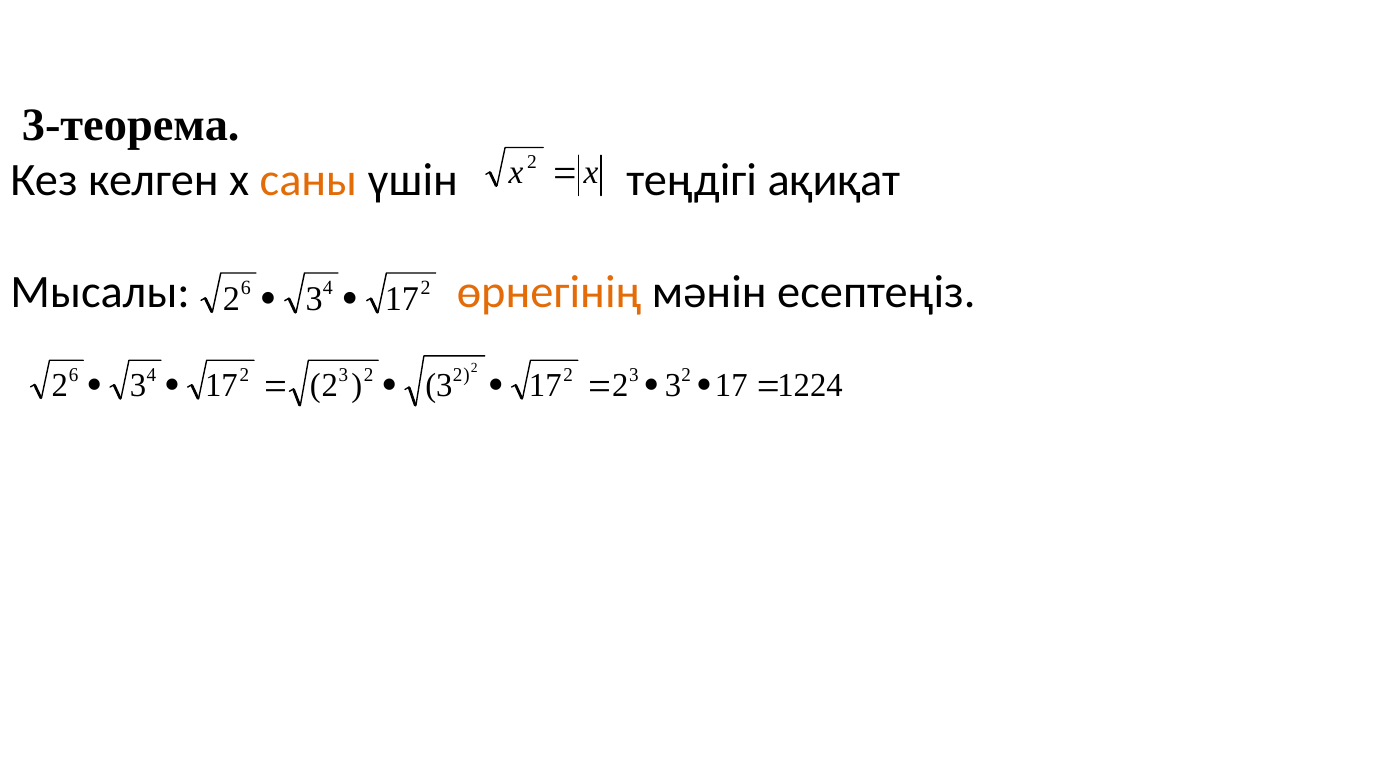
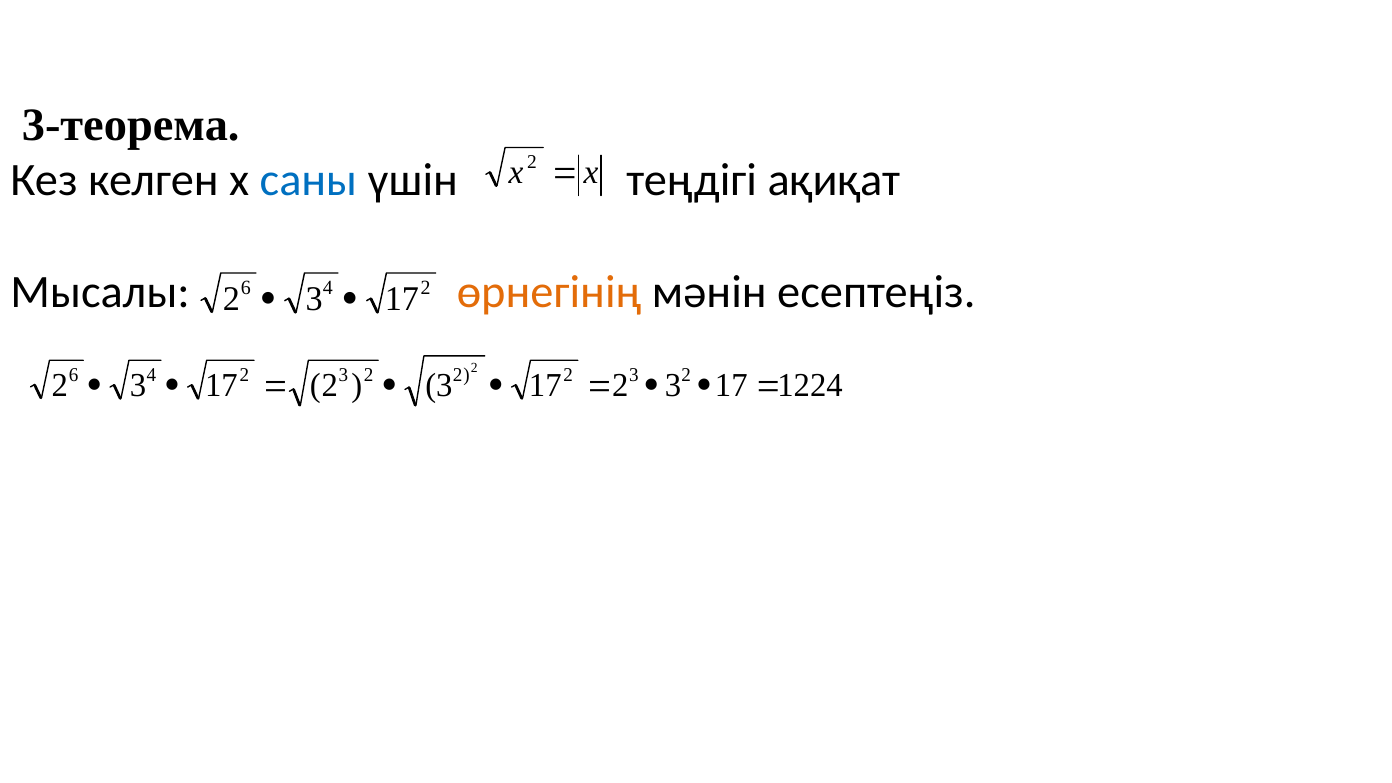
саны colour: orange -> blue
